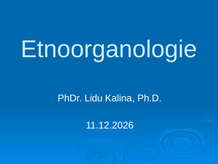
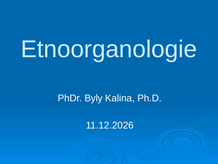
Lidu: Lidu -> Byly
